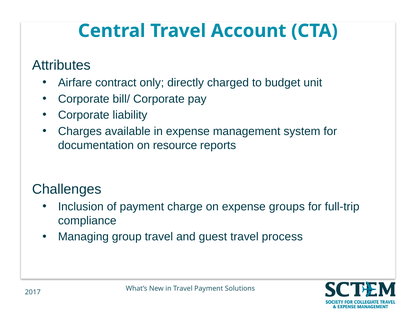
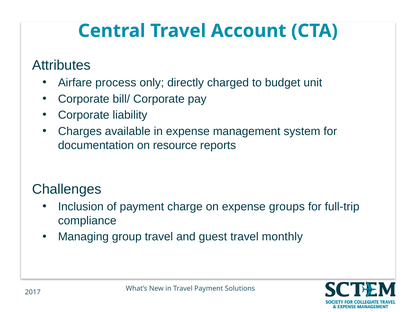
contract: contract -> process
process: process -> monthly
